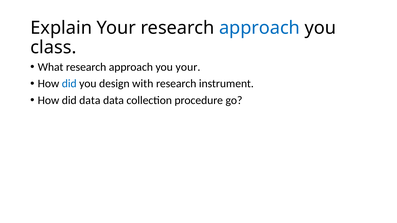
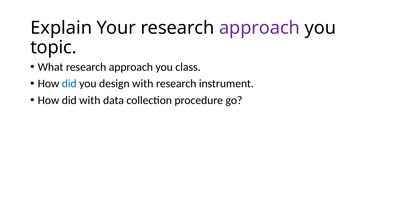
approach at (260, 28) colour: blue -> purple
class: class -> topic
you your: your -> class
did data: data -> with
